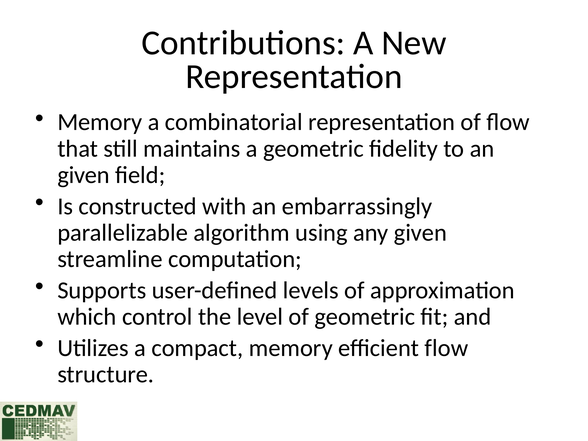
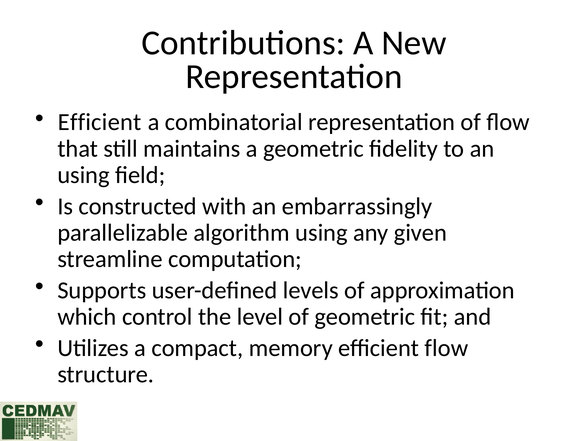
Memory at (100, 122): Memory -> Efficient
given at (84, 175): given -> using
